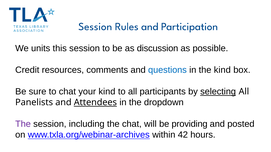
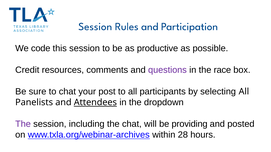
units: units -> code
discussion: discussion -> productive
questions colour: blue -> purple
the kind: kind -> race
your kind: kind -> post
selecting underline: present -> none
42: 42 -> 28
